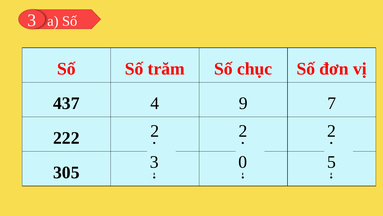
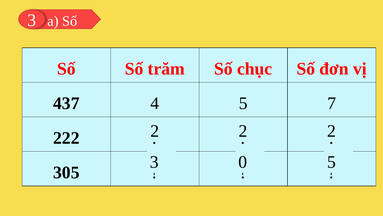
4 9: 9 -> 5
